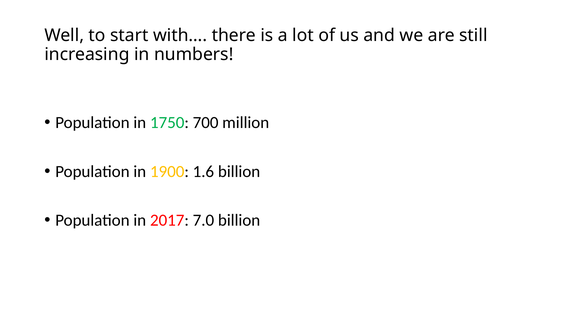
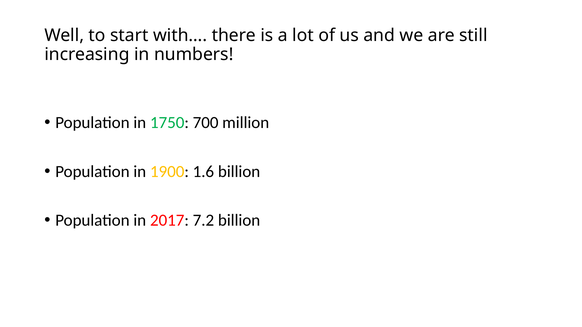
7.0: 7.0 -> 7.2
